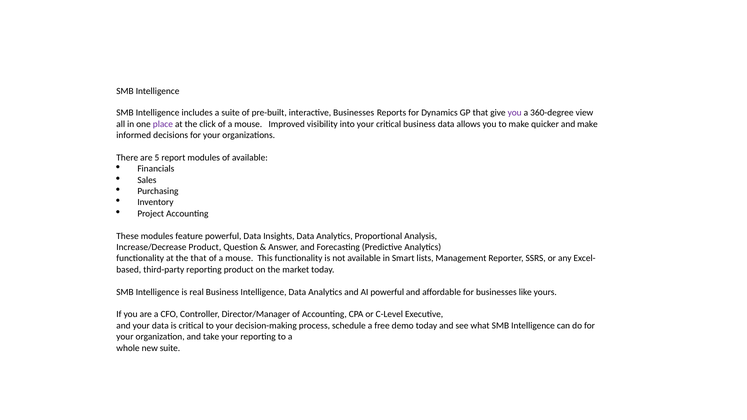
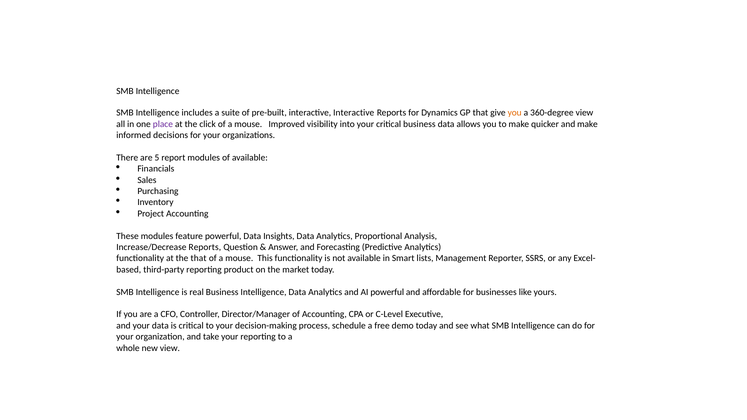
interactive Businesses: Businesses -> Interactive
you at (515, 113) colour: purple -> orange
Increase/Decrease Product: Product -> Reports
new suite: suite -> view
